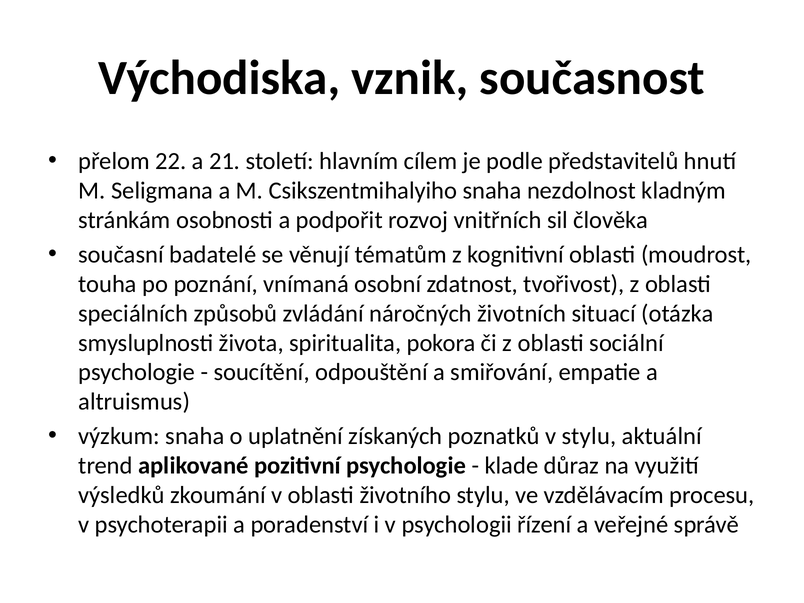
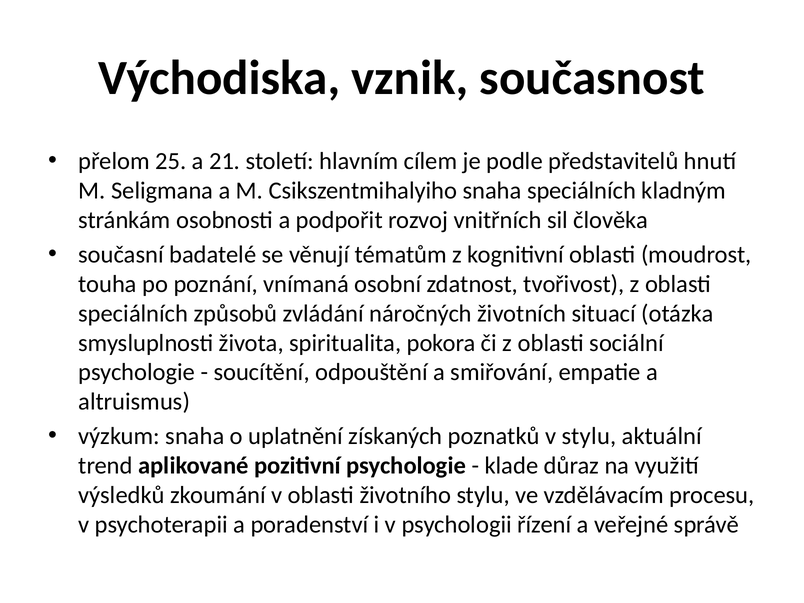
22: 22 -> 25
snaha nezdolnost: nezdolnost -> speciálních
